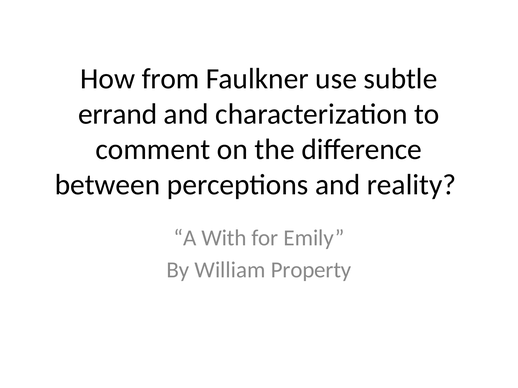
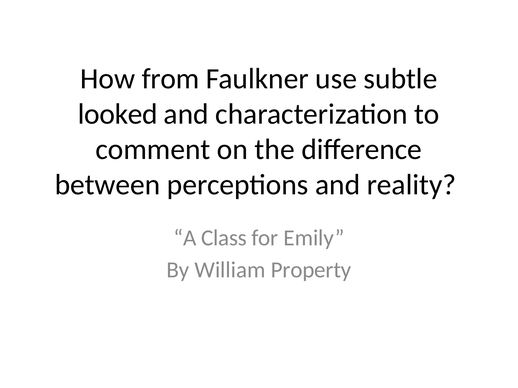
errand: errand -> looked
With: With -> Class
